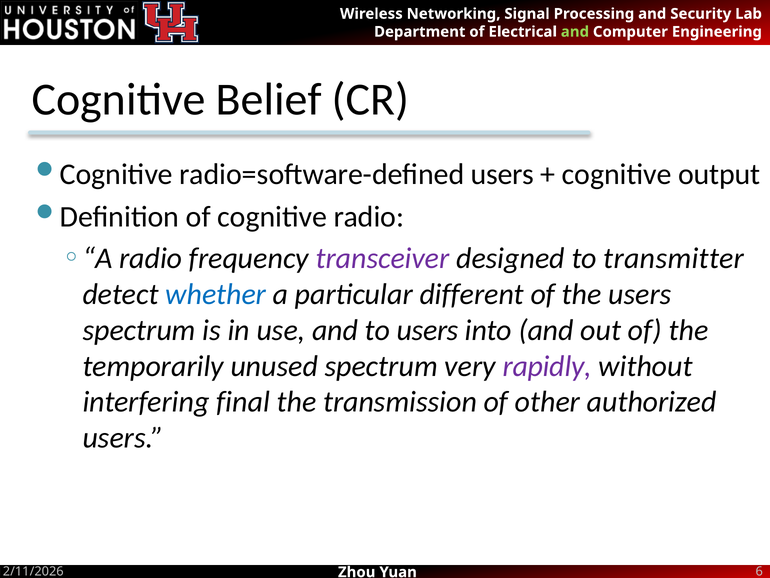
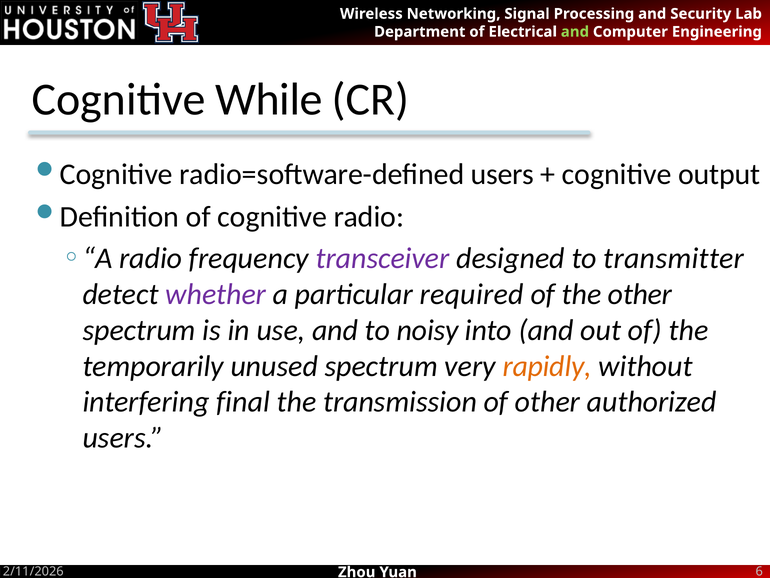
Belief: Belief -> While
whether colour: blue -> purple
different: different -> required
the users: users -> other
to users: users -> noisy
rapidly colour: purple -> orange
